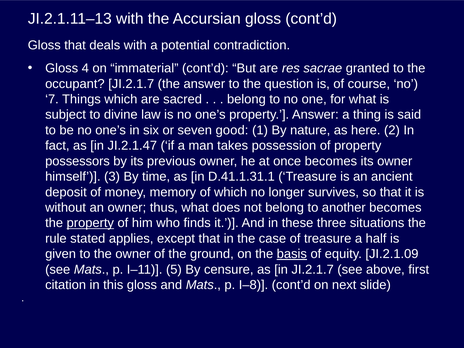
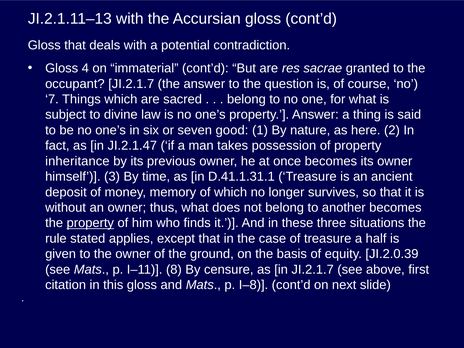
possessors: possessors -> inheritance
basis underline: present -> none
JI.2.1.09: JI.2.1.09 -> JI.2.0.39
5: 5 -> 8
